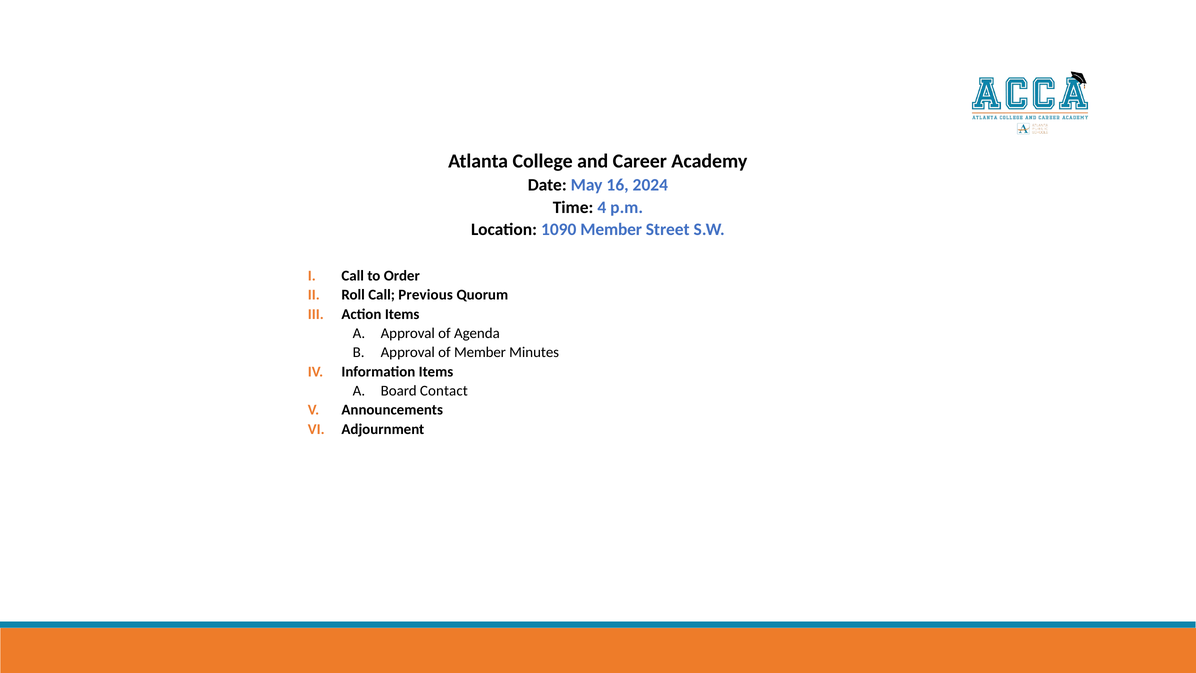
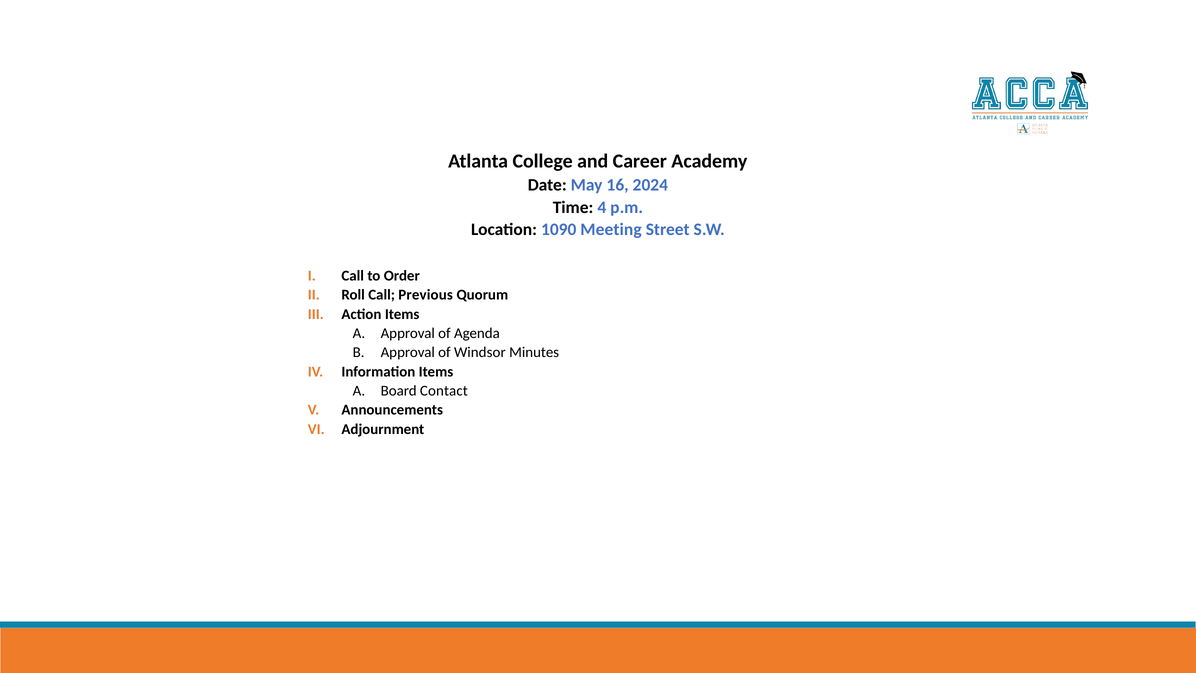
1090 Member: Member -> Meeting
of Member: Member -> Windsor
